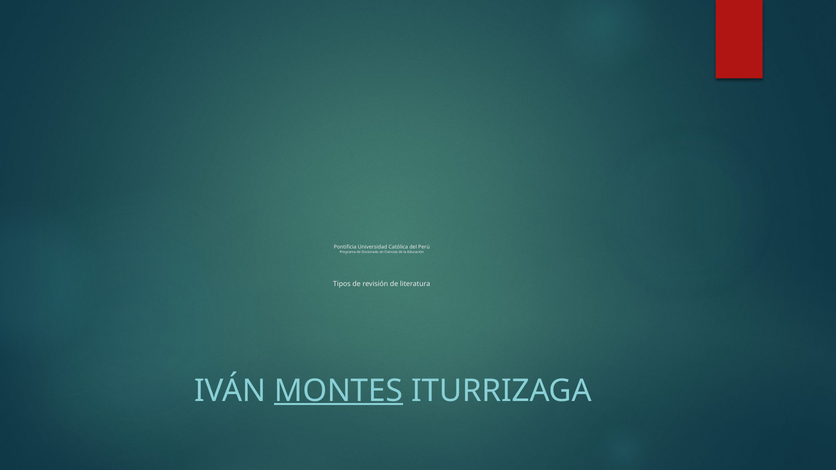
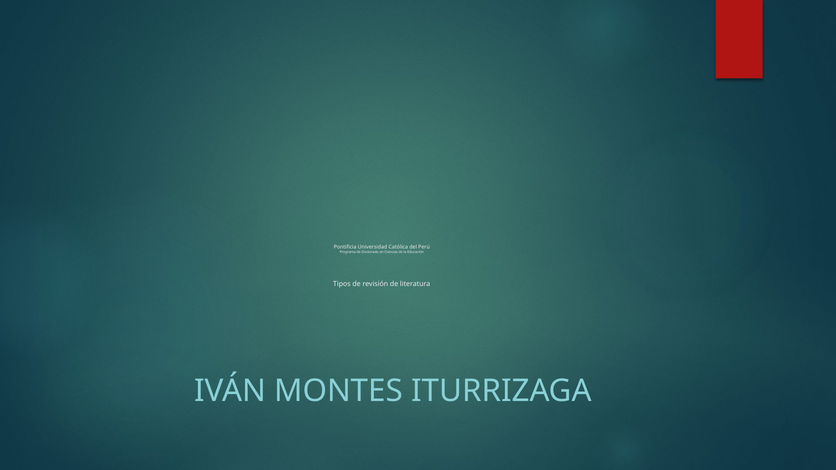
MONTES underline: present -> none
